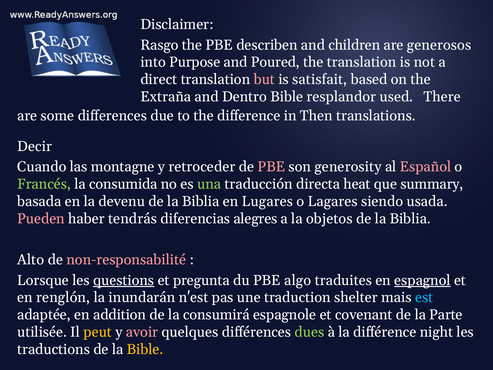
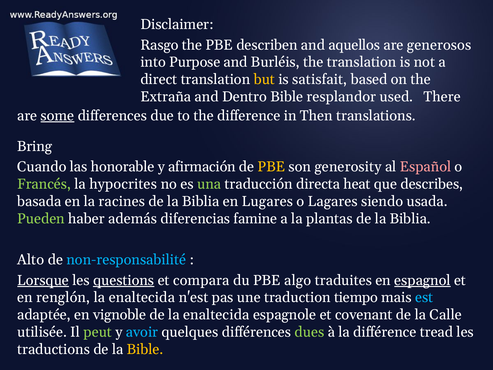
children: children -> aquellos
Poured: Poured -> Burléis
but colour: pink -> yellow
some underline: none -> present
Decir: Decir -> Bring
montagne: montagne -> honorable
retroceder: retroceder -> afirmación
PBE at (271, 167) colour: pink -> yellow
consumida: consumida -> hypocrites
summary: summary -> describes
devenu: devenu -> racines
Pueden colour: pink -> light green
tendrás: tendrás -> además
alegres: alegres -> famine
objetos: objetos -> plantas
non-responsabilité colour: pink -> light blue
Lorsque underline: none -> present
pregunta: pregunta -> compara
inundarán at (142, 297): inundarán -> enaltecida
shelter: shelter -> tiempo
addition: addition -> vignoble
de la consumirá: consumirá -> enaltecida
Parte: Parte -> Calle
peut colour: yellow -> light green
avoir colour: pink -> light blue
night: night -> tread
